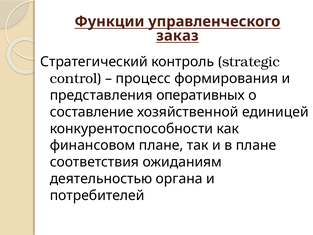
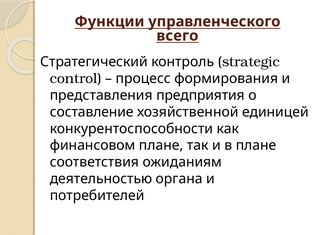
заказ: заказ -> всего
оперативных: оперативных -> предприятия
